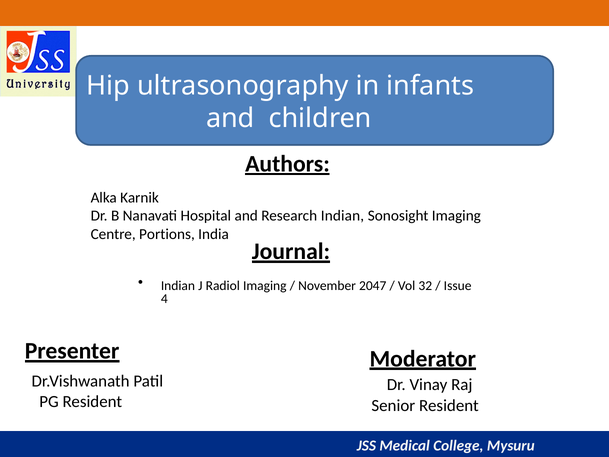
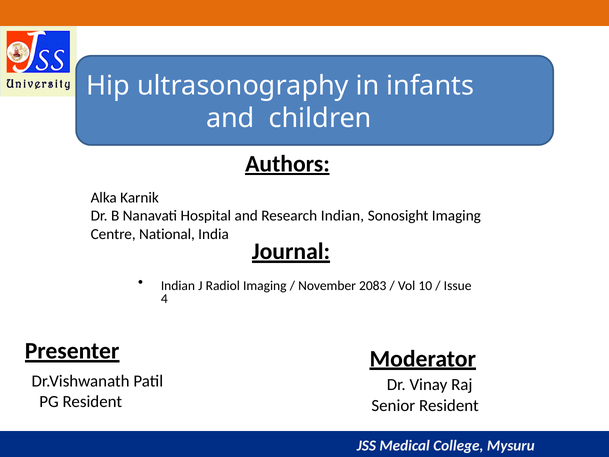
Portions: Portions -> National
2047: 2047 -> 2083
32: 32 -> 10
